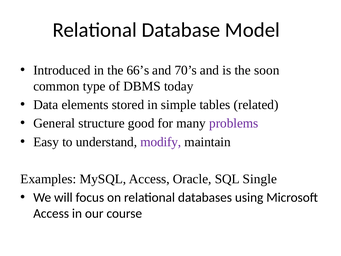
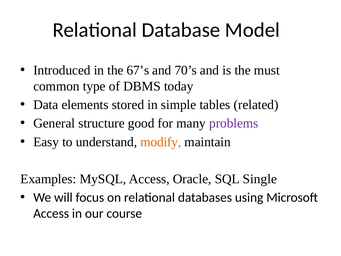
66’s: 66’s -> 67’s
soon: soon -> must
modify colour: purple -> orange
